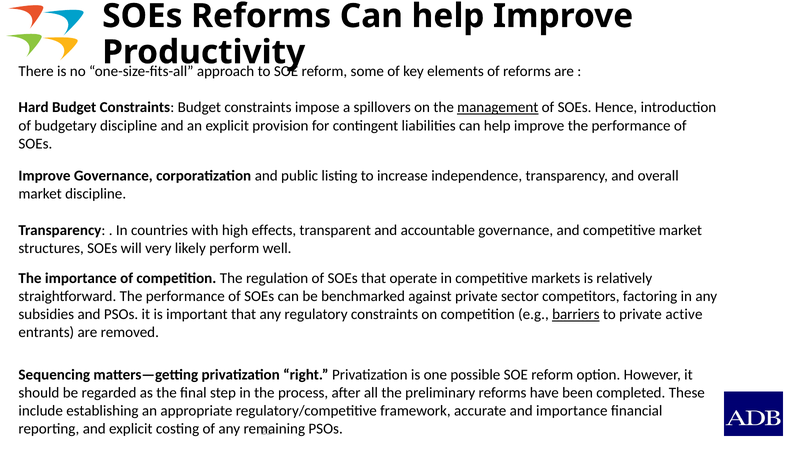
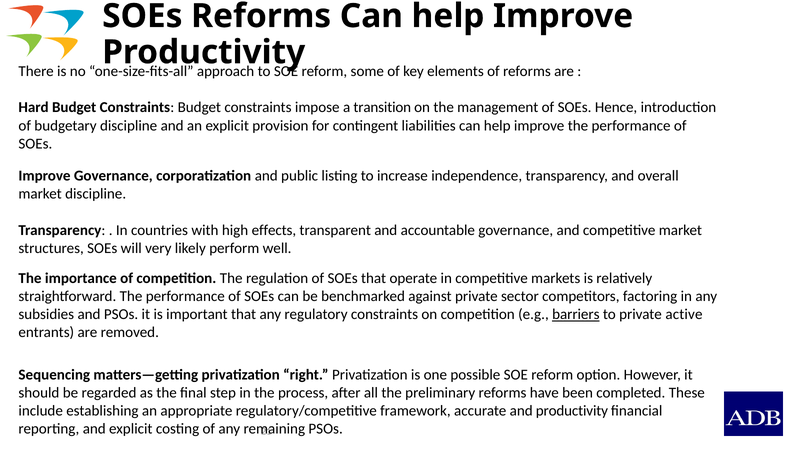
spillovers: spillovers -> transition
management underline: present -> none
and importance: importance -> productivity
